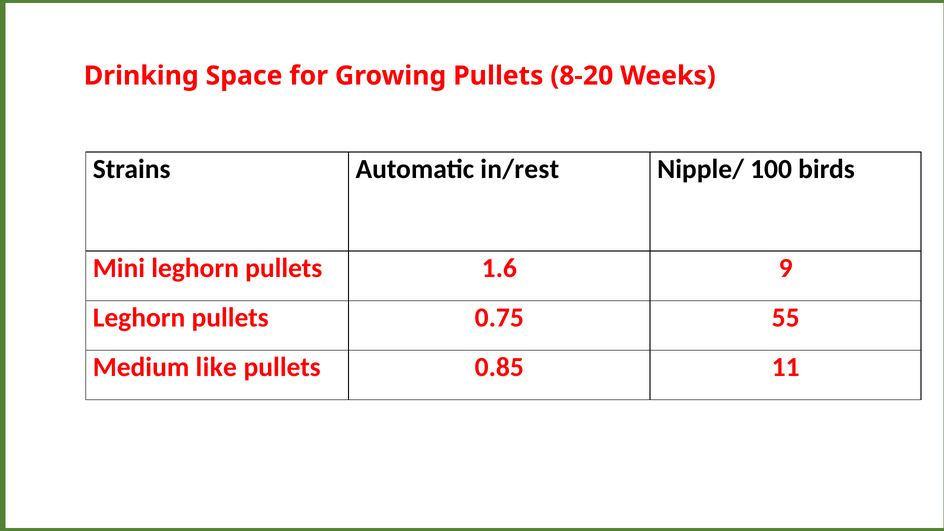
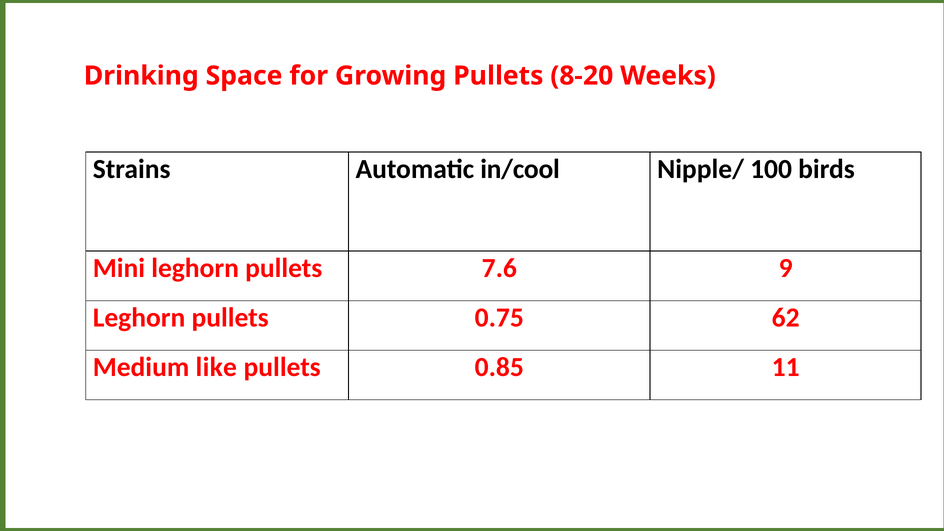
in/rest: in/rest -> in/cool
1.6: 1.6 -> 7.6
55: 55 -> 62
